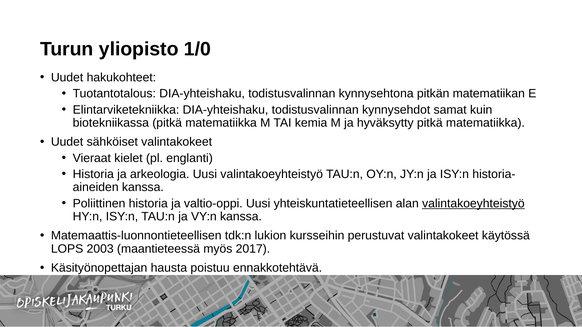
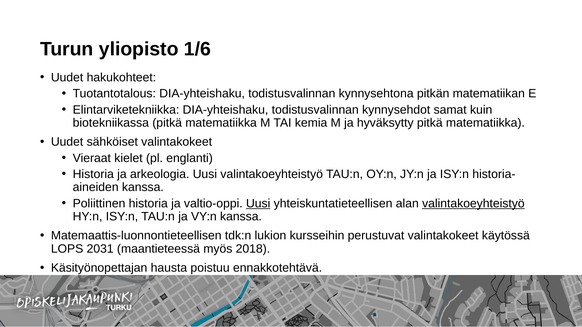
1/0: 1/0 -> 1/6
Uusi at (258, 204) underline: none -> present
2003: 2003 -> 2031
2017: 2017 -> 2018
